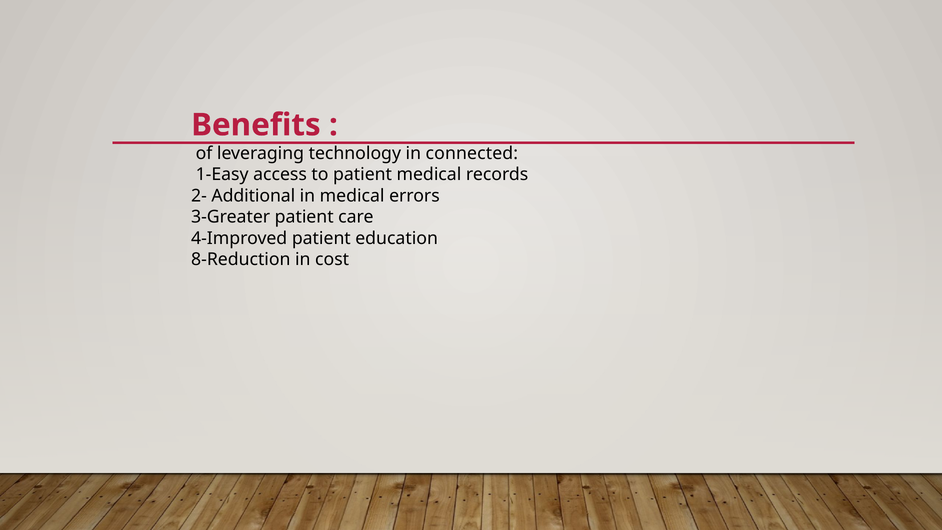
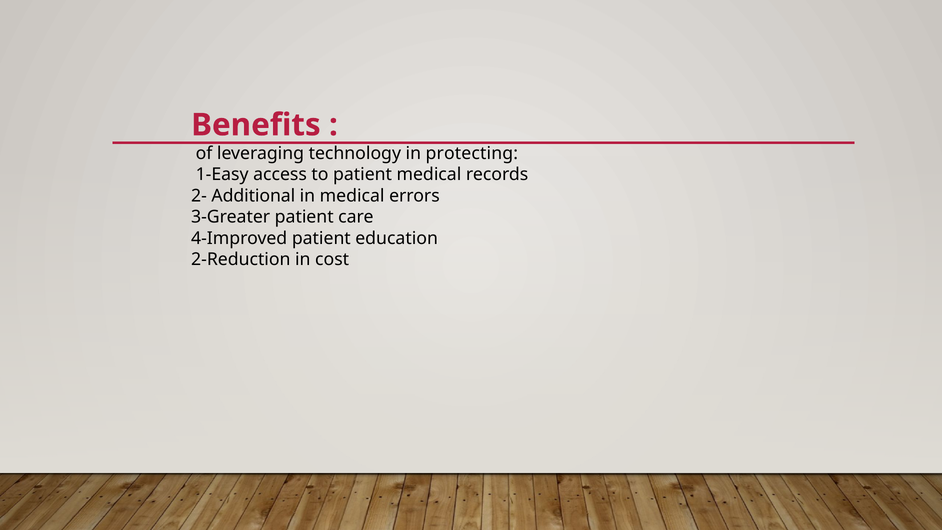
connected: connected -> protecting
8-Reduction: 8-Reduction -> 2-Reduction
